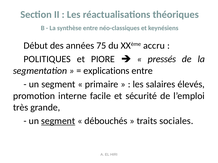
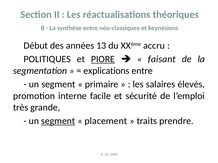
75: 75 -> 13
PIORE underline: none -> present
pressés: pressés -> faisant
débouchés: débouchés -> placement
sociales: sociales -> prendre
